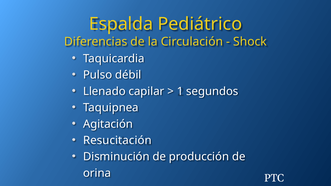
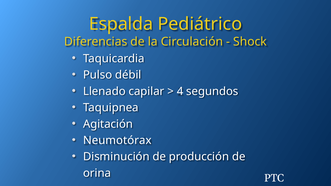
1: 1 -> 4
Resucitación: Resucitación -> Neumotórax
